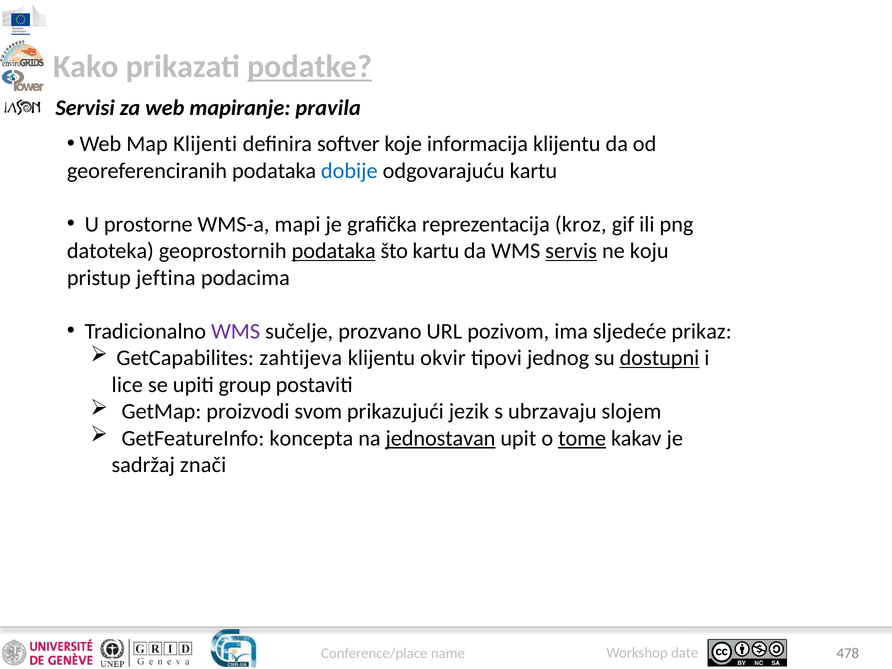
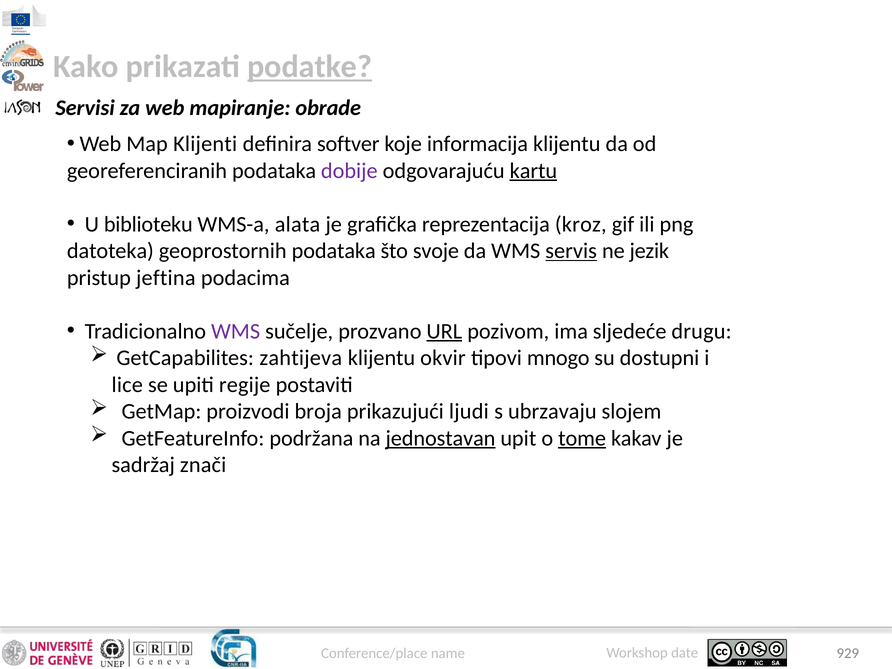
pravila: pravila -> obrade
dobije colour: blue -> purple
kartu at (533, 171) underline: none -> present
prostorne: prostorne -> biblioteku
mapi: mapi -> alata
podataka at (334, 251) underline: present -> none
što kartu: kartu -> svoje
koju: koju -> jezik
URL underline: none -> present
prikaz: prikaz -> drugu
jednog: jednog -> mnogo
dostupni underline: present -> none
group: group -> regije
svom: svom -> broja
jezik: jezik -> ljudi
koncepta: koncepta -> podržana
478: 478 -> 929
